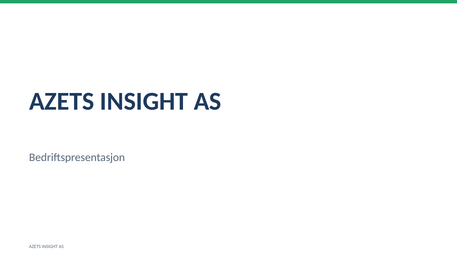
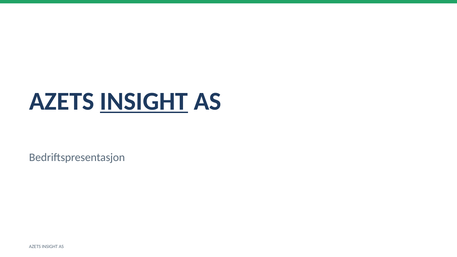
INSIGHT at (144, 101) underline: none -> present
